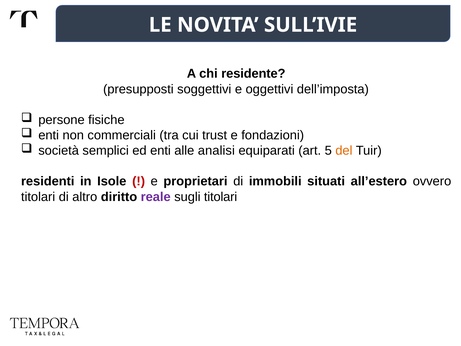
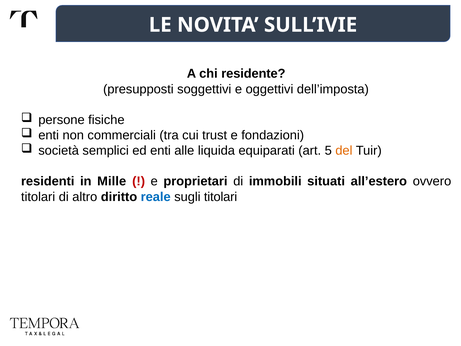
analisi: analisi -> liquida
Isole: Isole -> Mille
reale colour: purple -> blue
